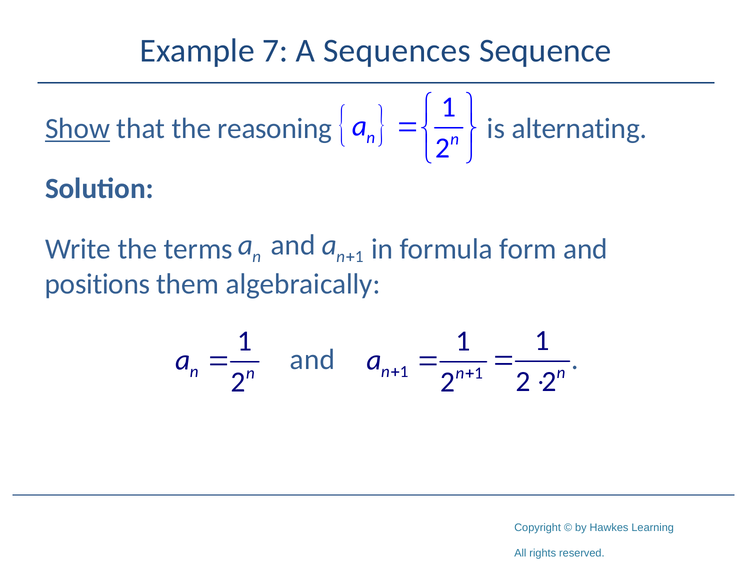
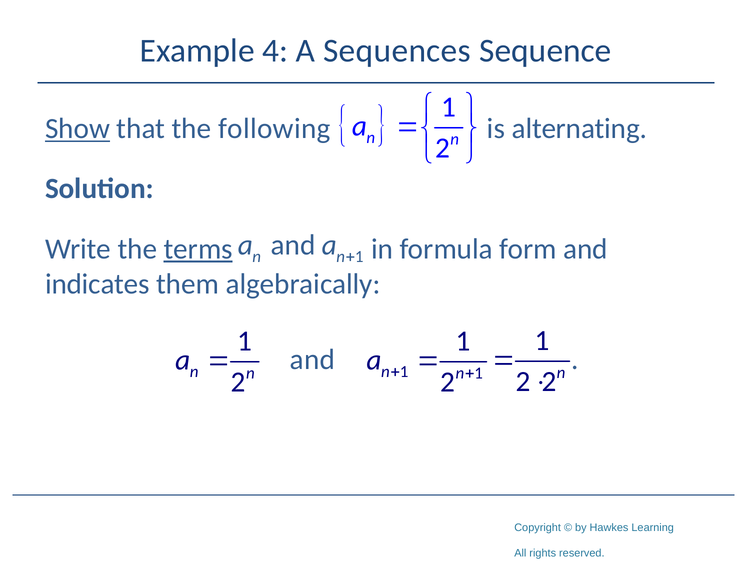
7: 7 -> 4
reasoning: reasoning -> following
terms underline: none -> present
positions: positions -> indicates
